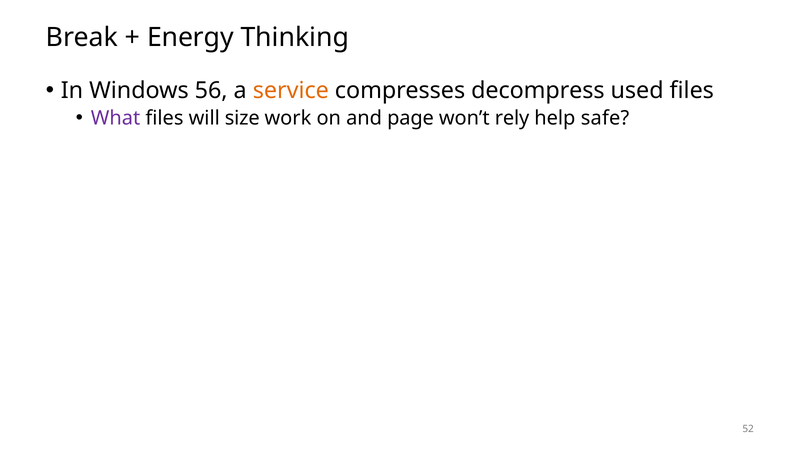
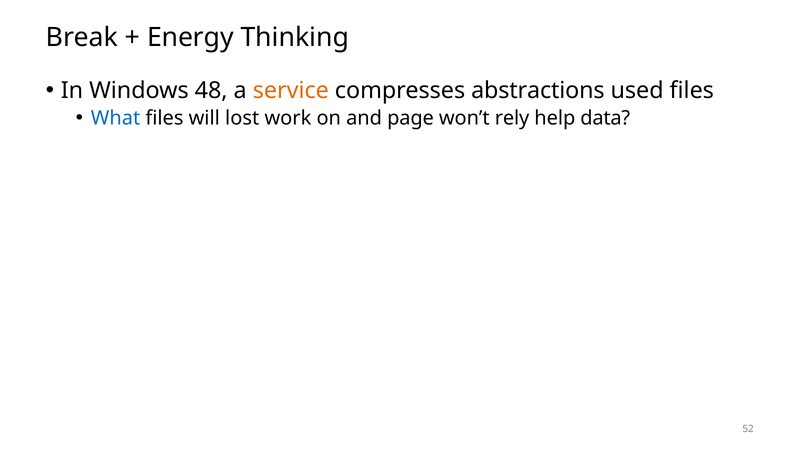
56: 56 -> 48
decompress: decompress -> abstractions
What colour: purple -> blue
size: size -> lost
safe: safe -> data
